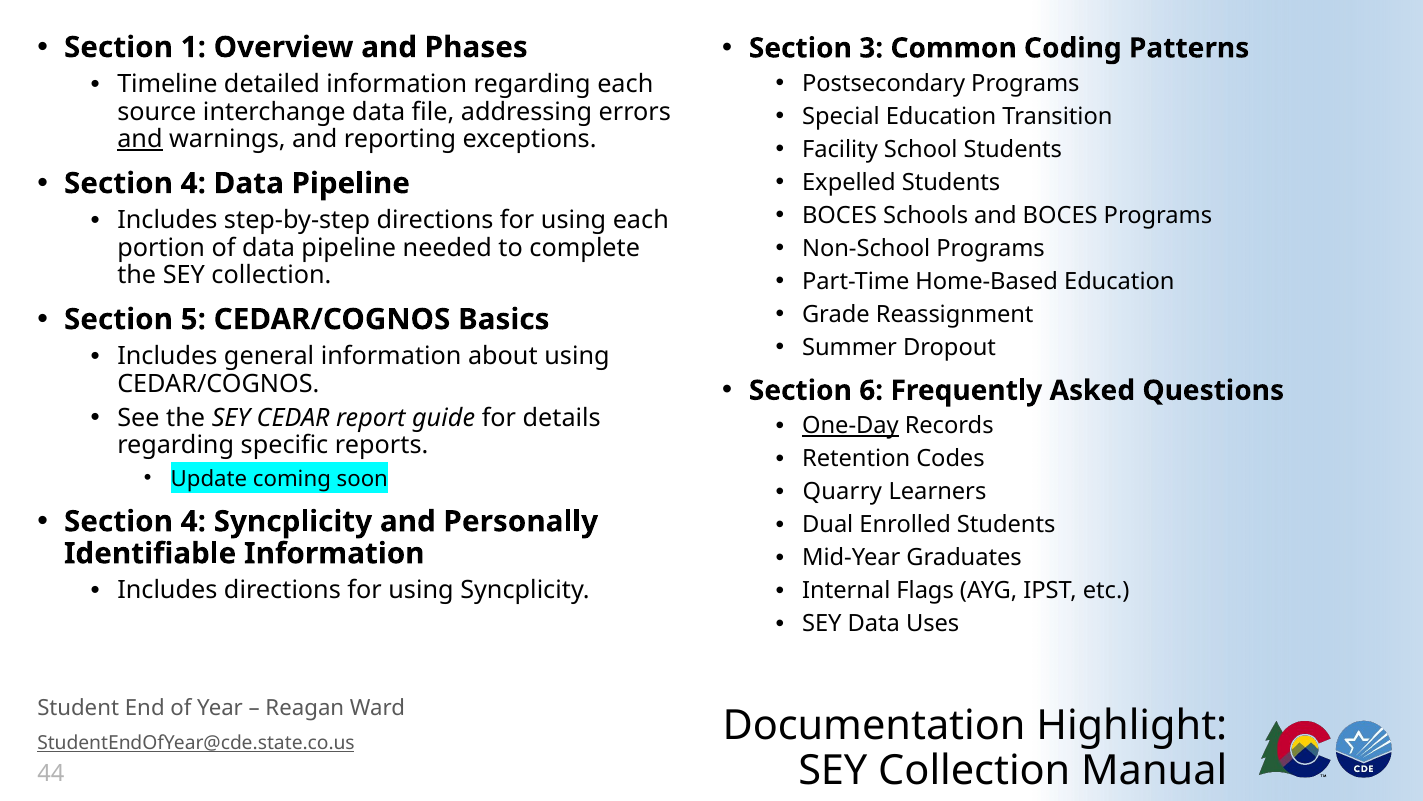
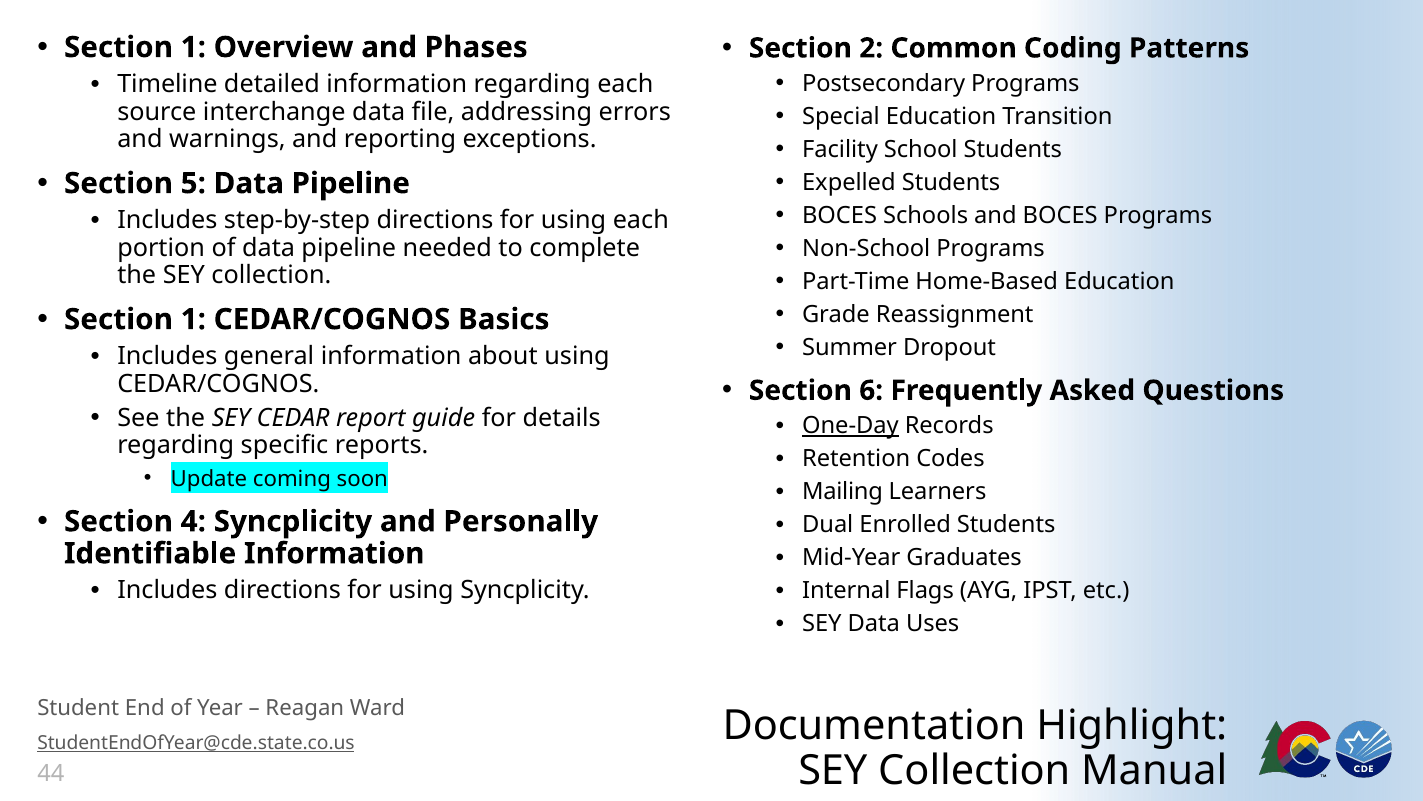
3: 3 -> 2
and at (140, 139) underline: present -> none
4 at (193, 183): 4 -> 5
5 at (193, 319): 5 -> 1
Quarry: Quarry -> Mailing
